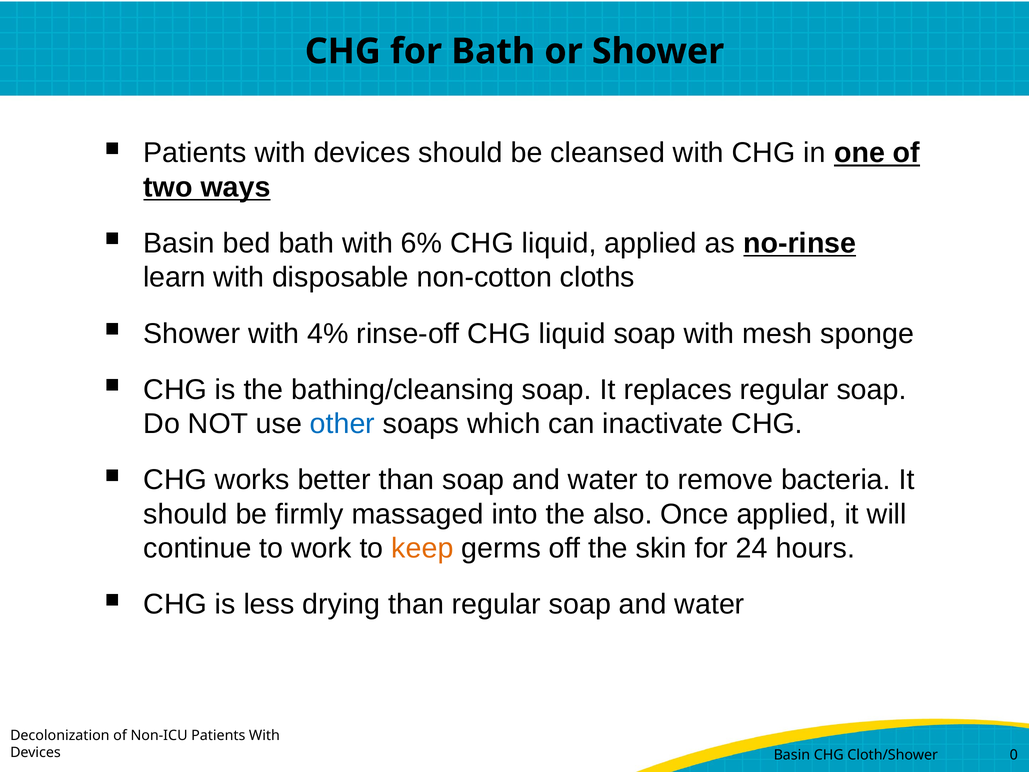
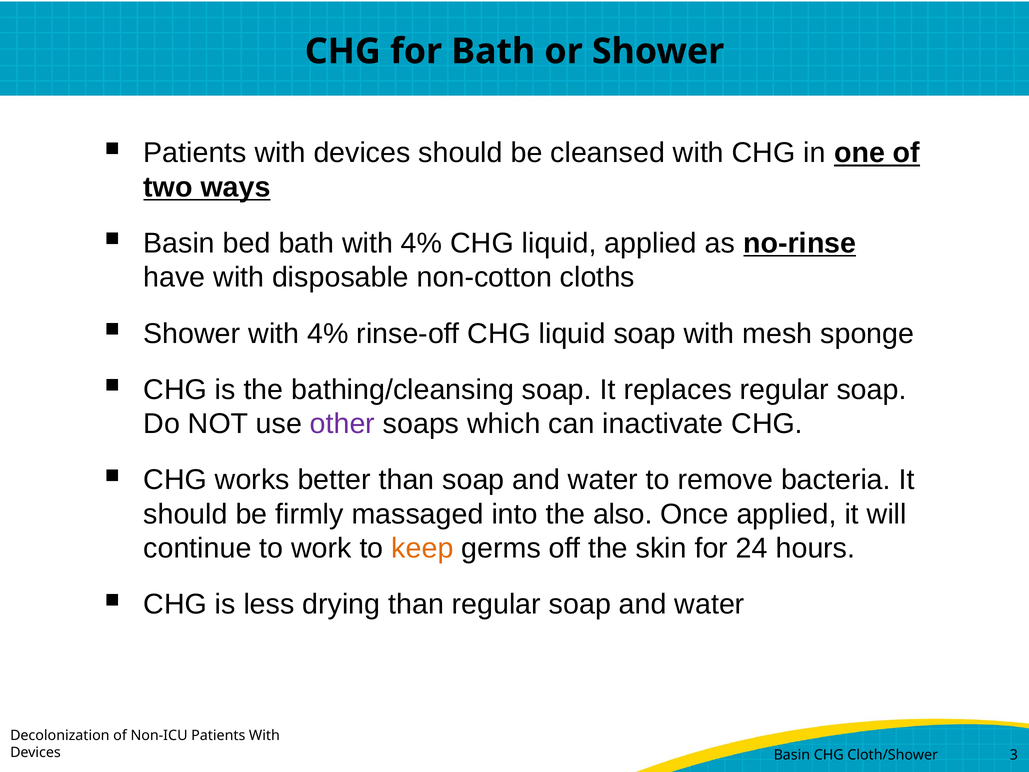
bath with 6%: 6% -> 4%
learn: learn -> have
other colour: blue -> purple
0: 0 -> 3
